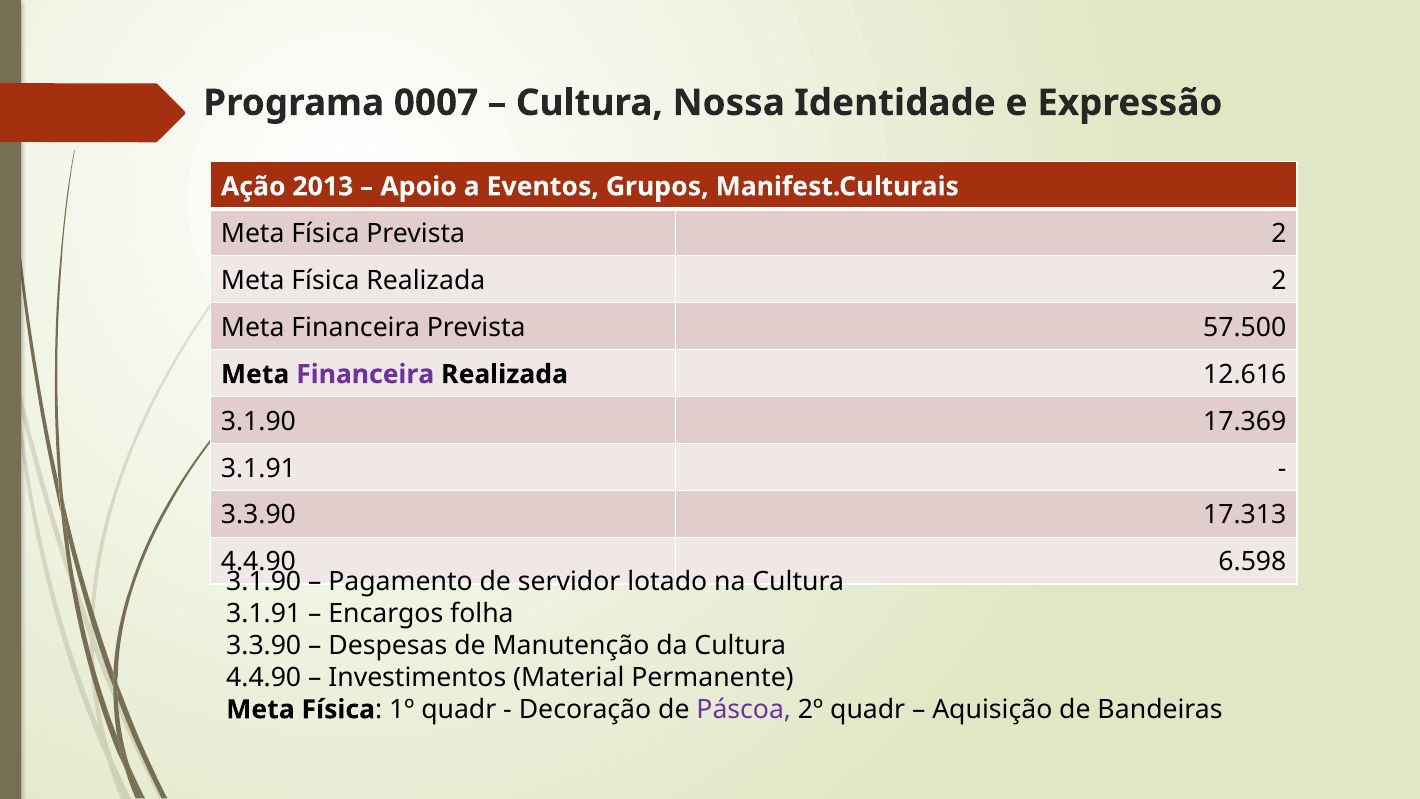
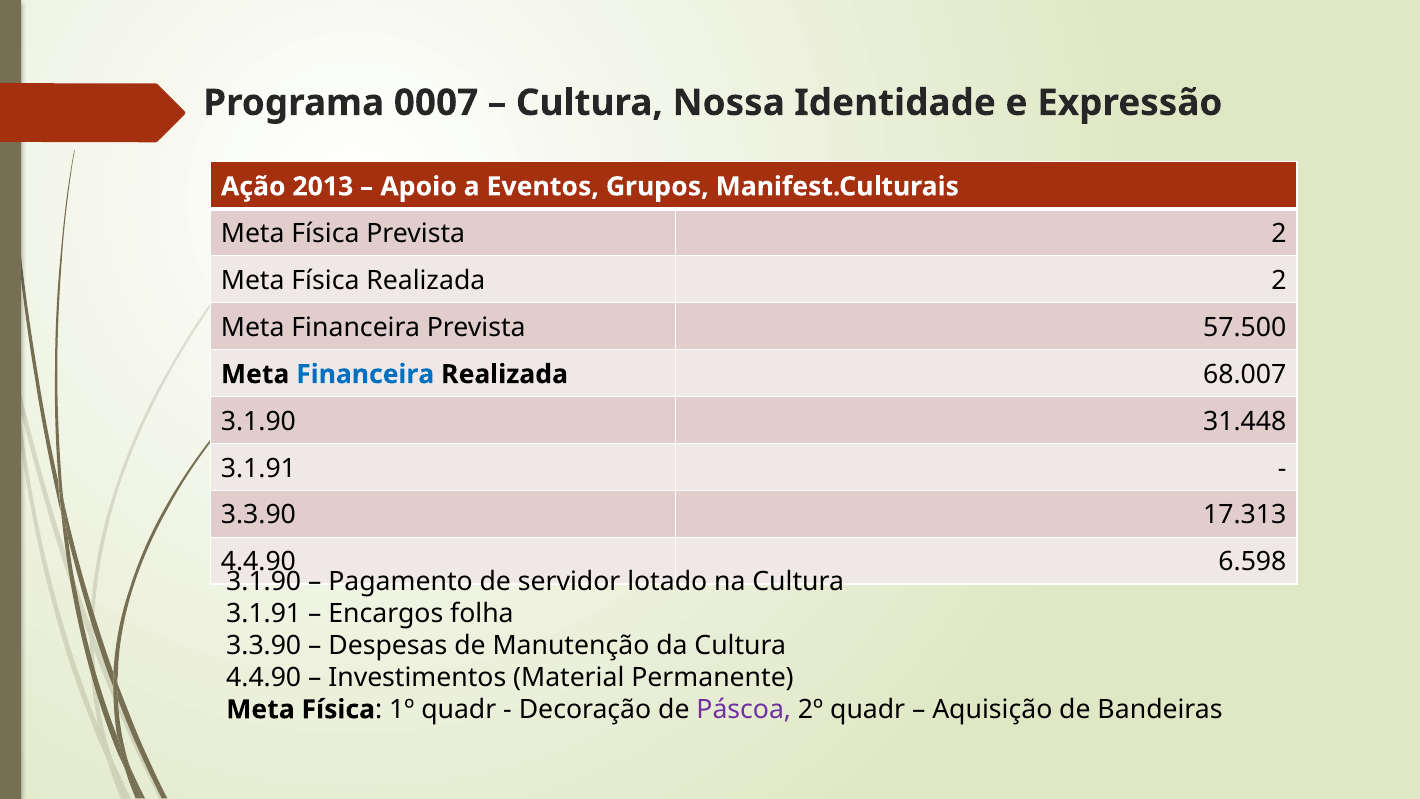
Financeira at (365, 374) colour: purple -> blue
12.616: 12.616 -> 68.007
17.369: 17.369 -> 31.448
